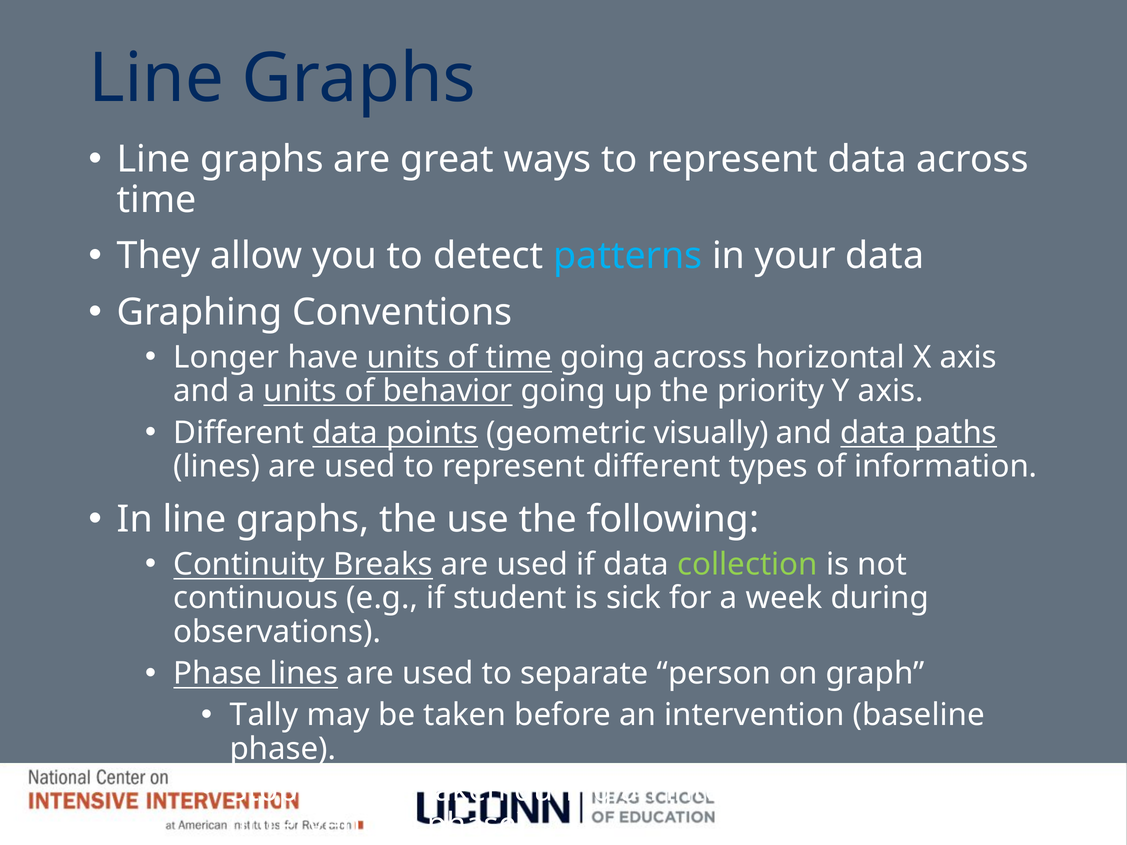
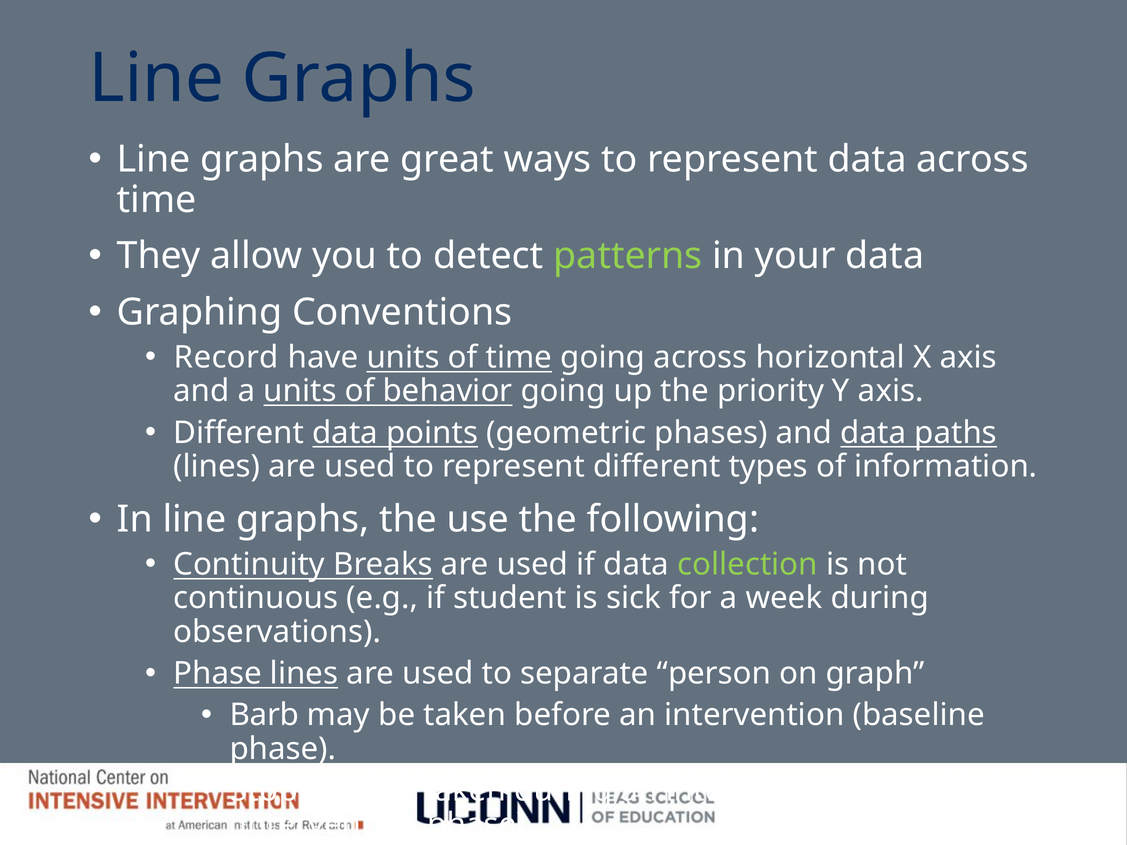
patterns colour: light blue -> light green
Longer: Longer -> Record
visually: visually -> phases
Tally: Tally -> Barb
